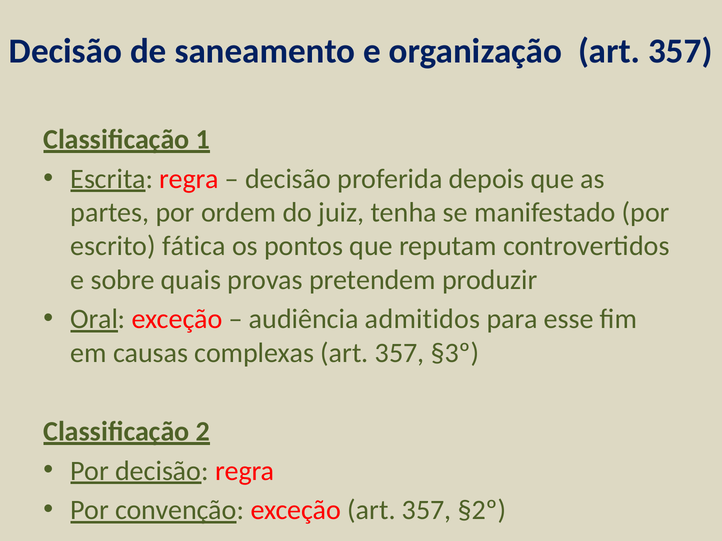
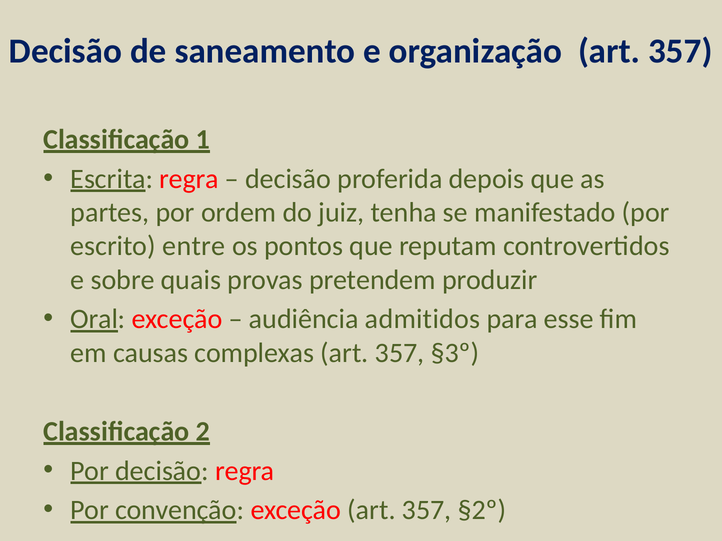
fática: fática -> entre
